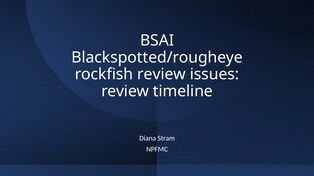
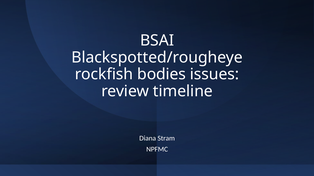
rockfish review: review -> bodies
